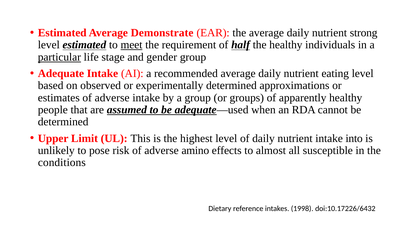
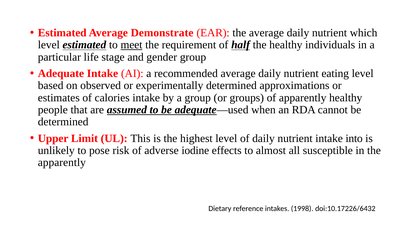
strong: strong -> which
particular underline: present -> none
estimates of adverse: adverse -> calories
amino: amino -> iodine
conditions at (62, 163): conditions -> apparently
